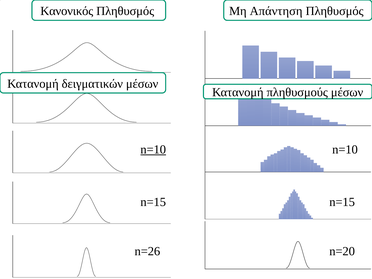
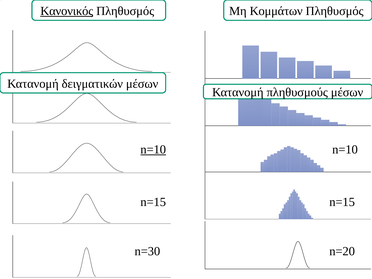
Κανονικός underline: none -> present
Απάντηση: Απάντηση -> Κομμάτων
n=26: n=26 -> n=30
